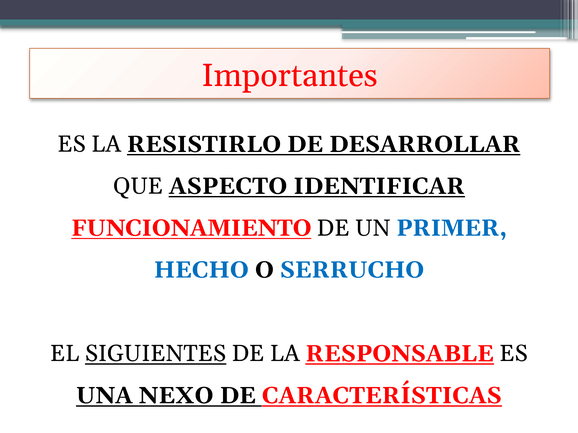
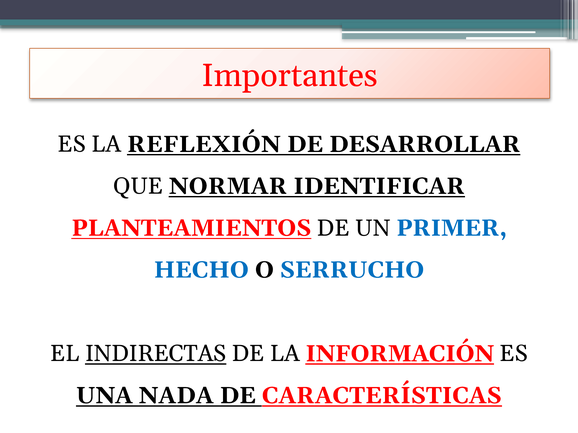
RESISTIRLO: RESISTIRLO -> REFLEXIÓN
ASPECTO: ASPECTO -> NORMAR
FUNCIONAMIENTO: FUNCIONAMIENTO -> PLANTEAMIENTOS
SIGUIENTES: SIGUIENTES -> INDIRECTAS
RESPONSABLE: RESPONSABLE -> INFORMACIÓN
NEXO: NEXO -> NADA
